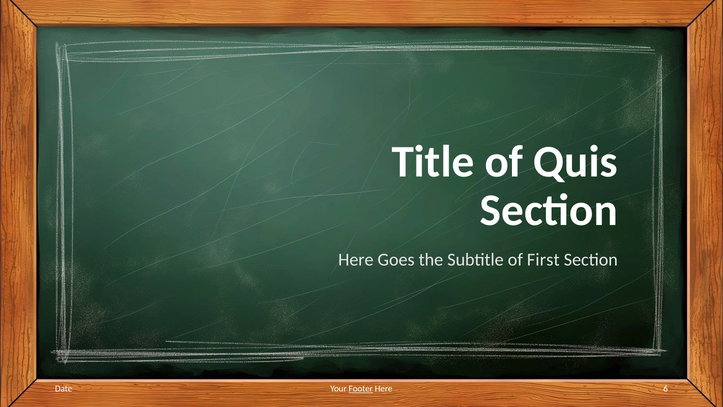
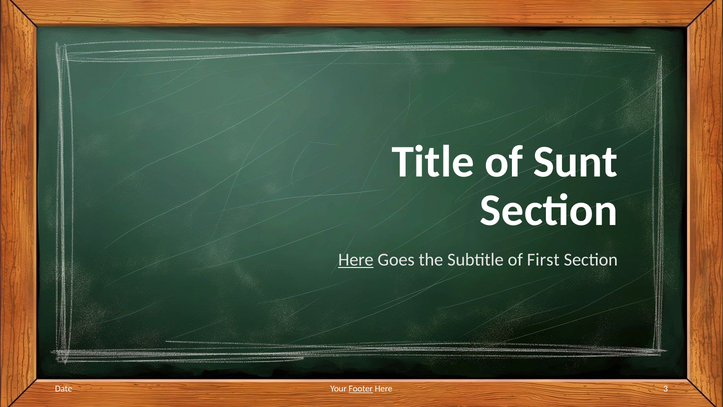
Quis: Quis -> Sunt
Here at (356, 260) underline: none -> present
6: 6 -> 3
